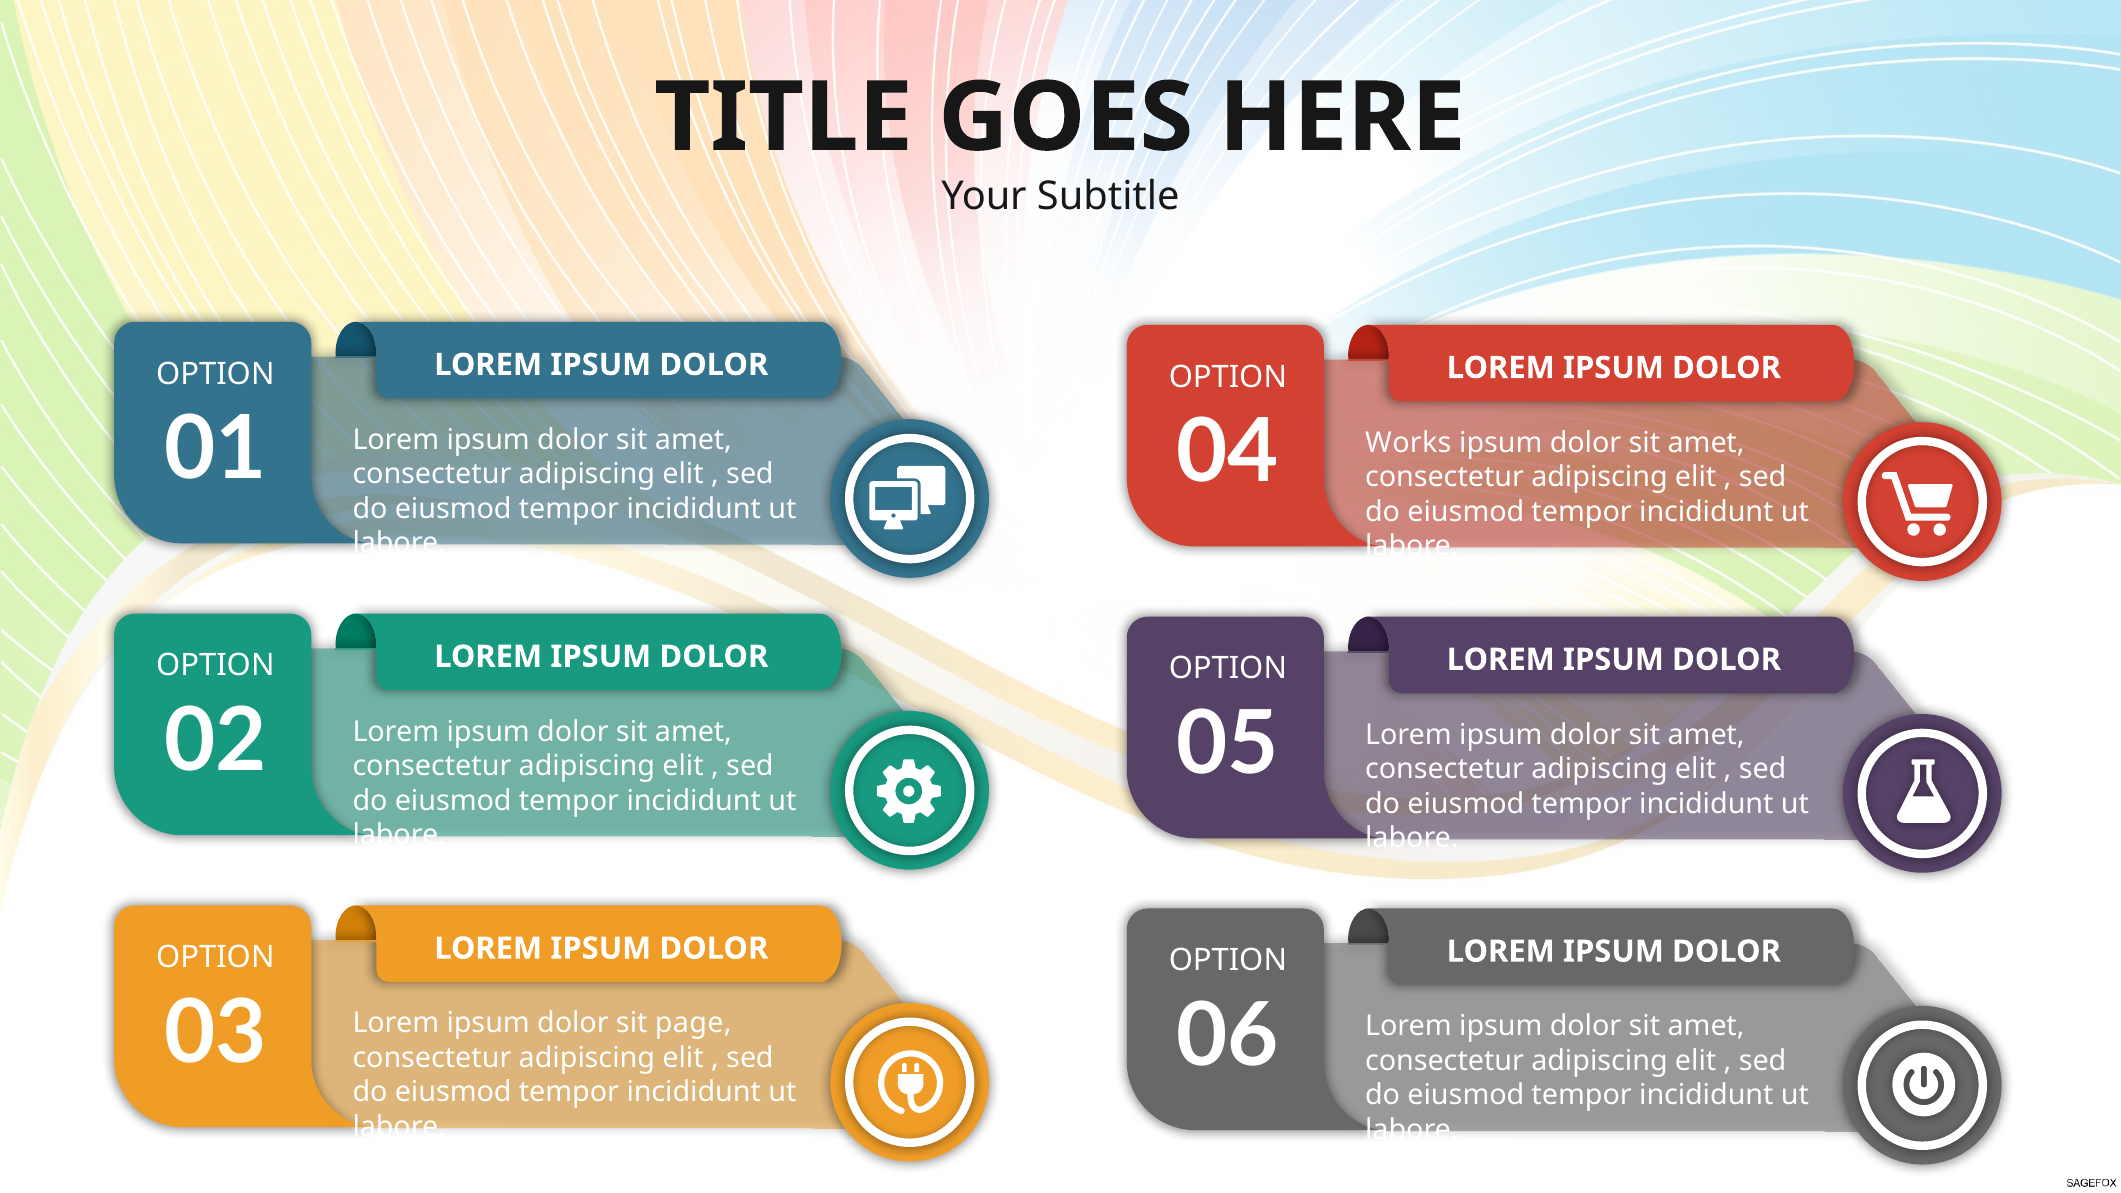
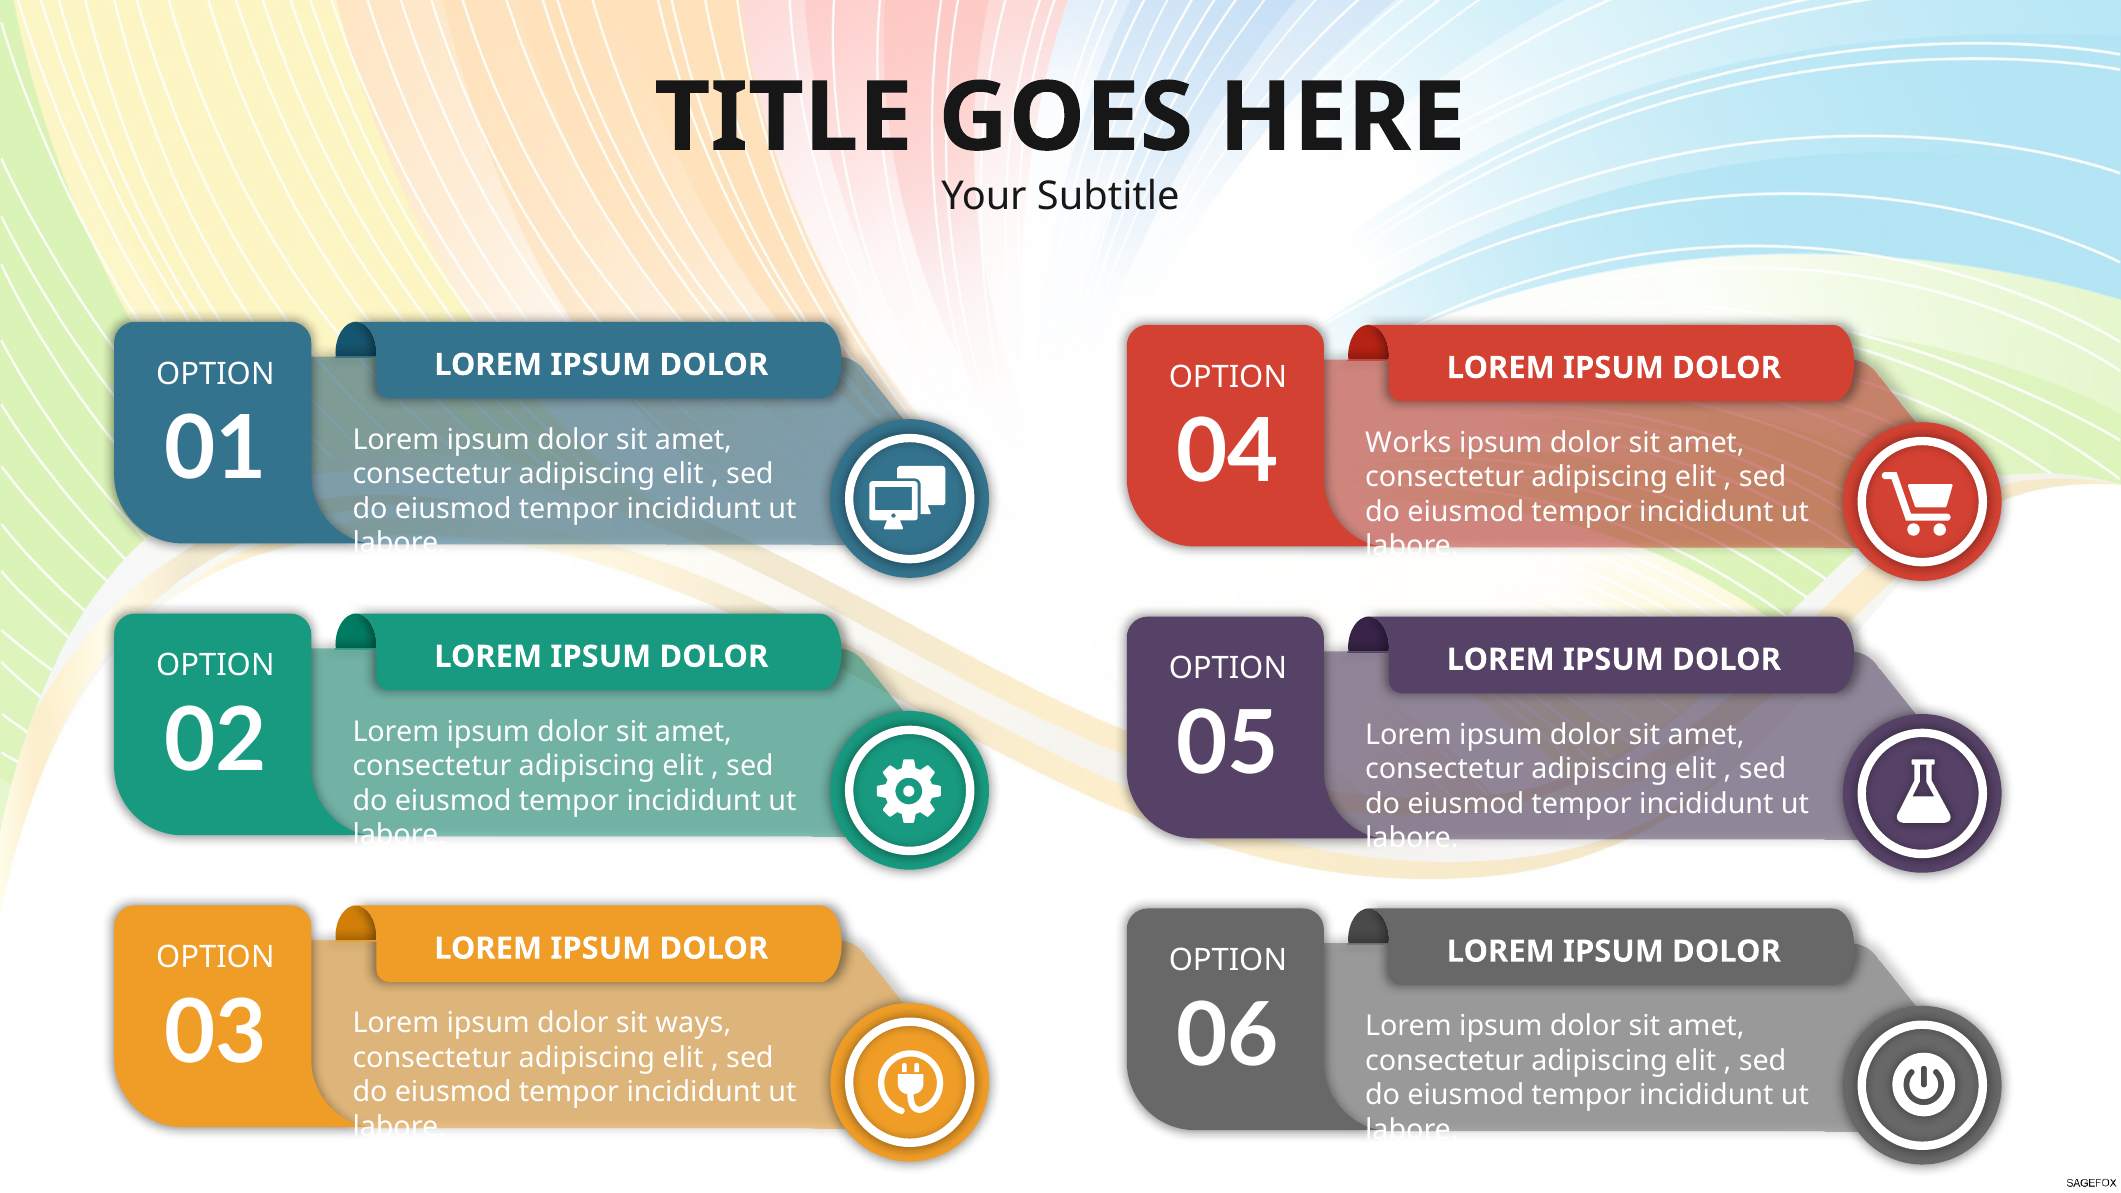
page: page -> ways
